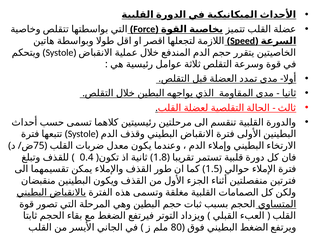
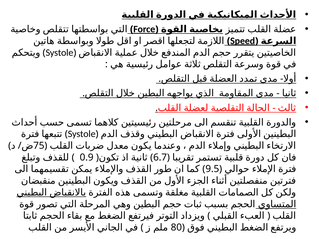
0.4: 0.4 -> 0.9
1.8: 1.8 -> 6.7
1.5: 1.5 -> 9.5
